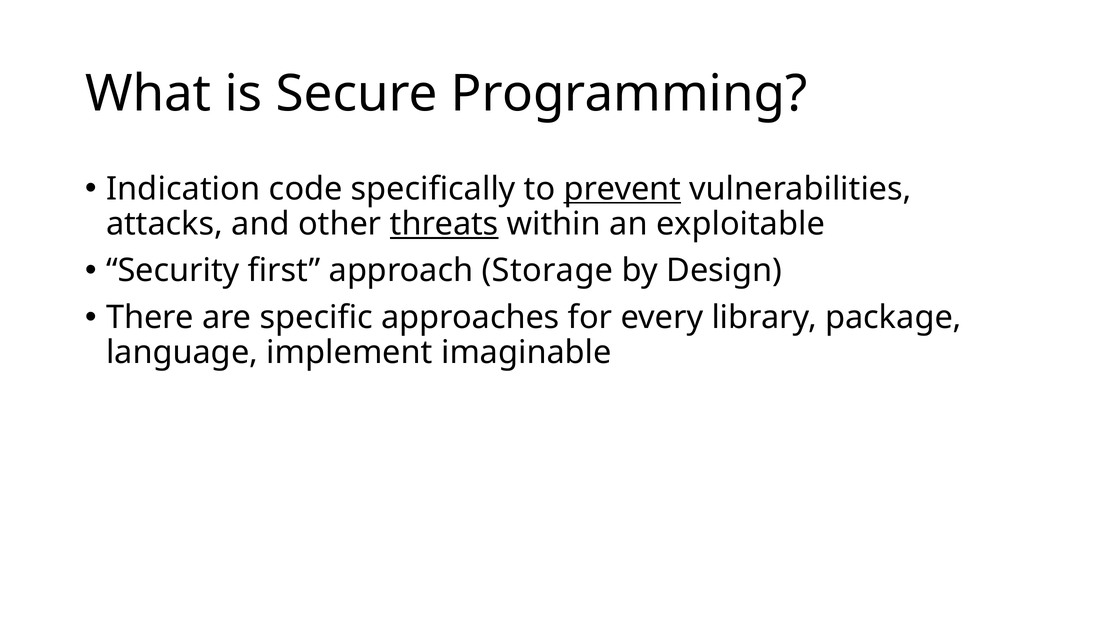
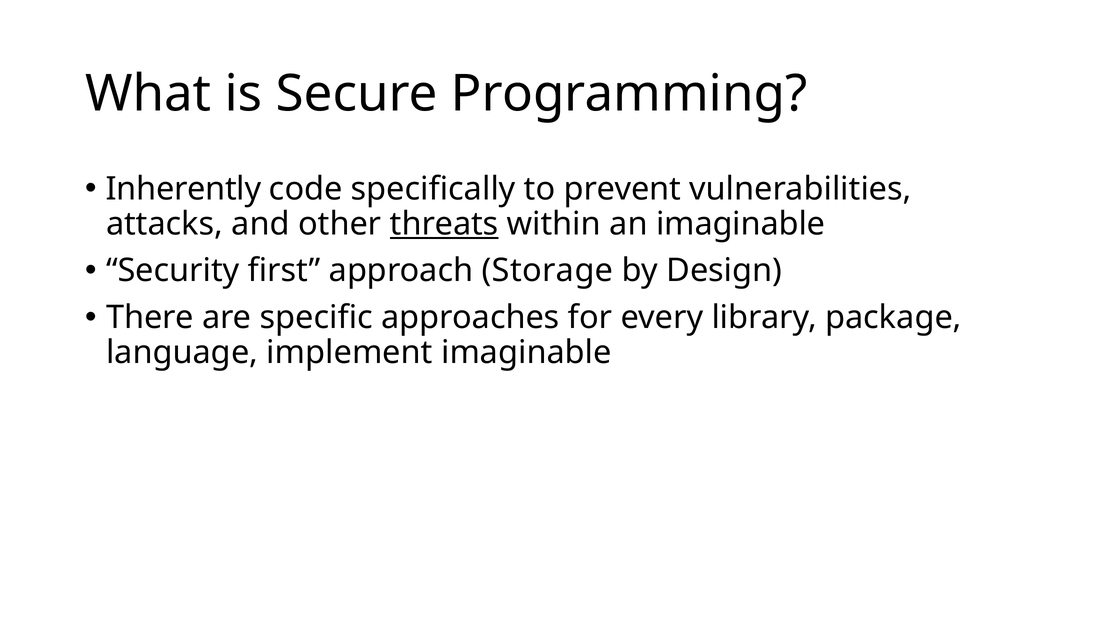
Indication: Indication -> Inherently
prevent underline: present -> none
an exploitable: exploitable -> imaginable
